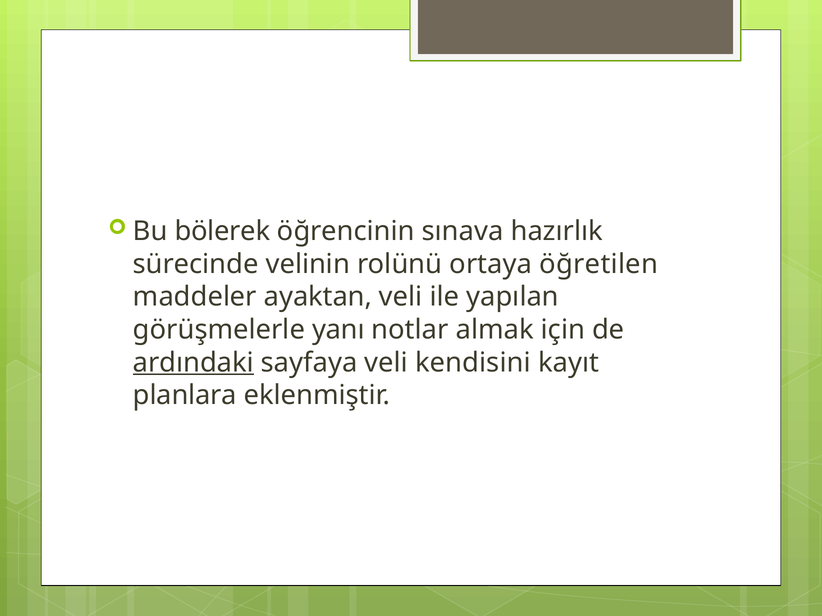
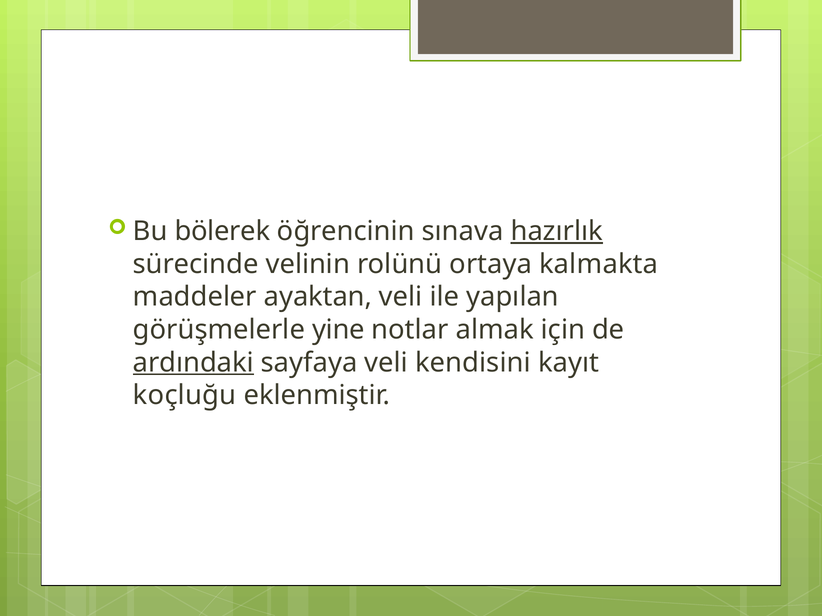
hazırlık underline: none -> present
öğretilen: öğretilen -> kalmakta
yanı: yanı -> yine
planlara: planlara -> koçluğu
